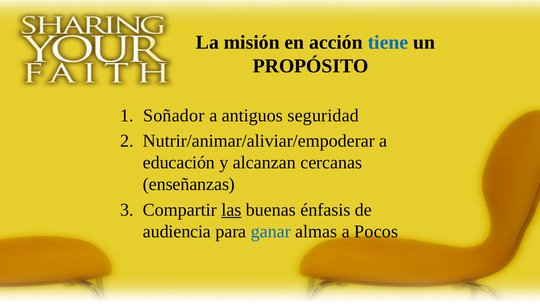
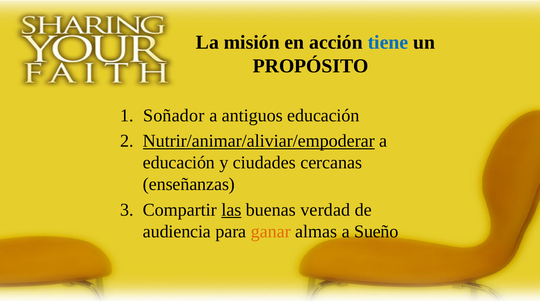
antiguos seguridad: seguridad -> educación
Nutrir/animar/aliviar/empoderar underline: none -> present
alcanzan: alcanzan -> ciudades
énfasis: énfasis -> verdad
ganar colour: blue -> orange
Pocos: Pocos -> Sueño
